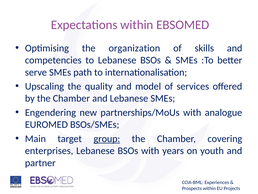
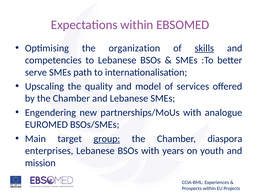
skills underline: none -> present
covering: covering -> diaspora
partner: partner -> mission
